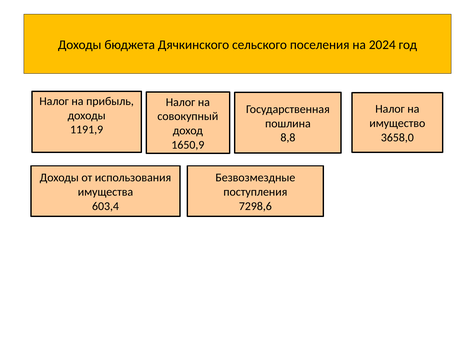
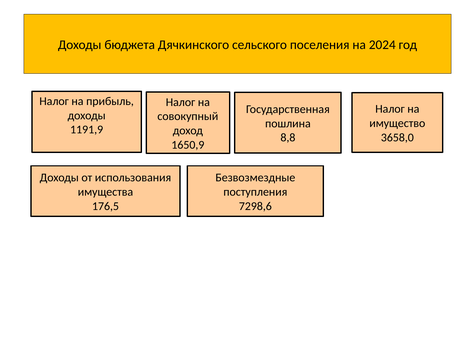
603,4: 603,4 -> 176,5
